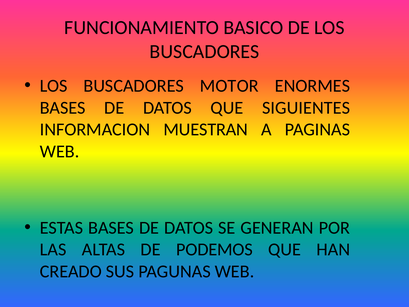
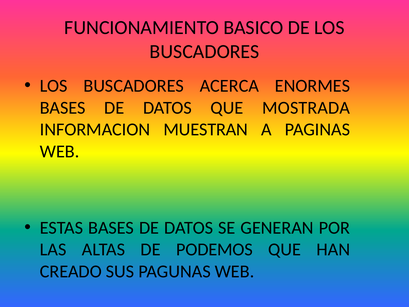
MOTOR: MOTOR -> ACERCA
SIGUIENTES: SIGUIENTES -> MOSTRADA
